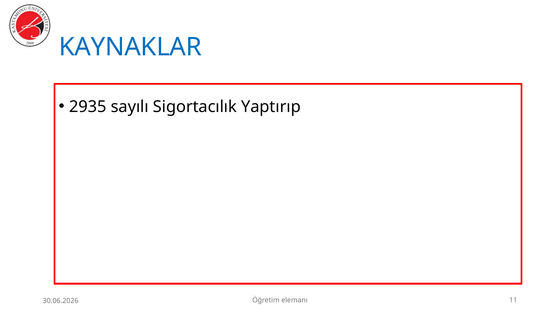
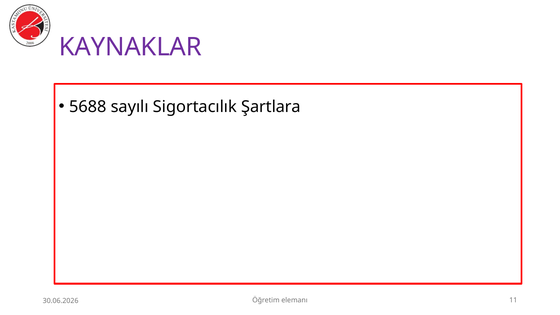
KAYNAKLAR colour: blue -> purple
2935: 2935 -> 5688
Yaptırıp: Yaptırıp -> Şartlara
